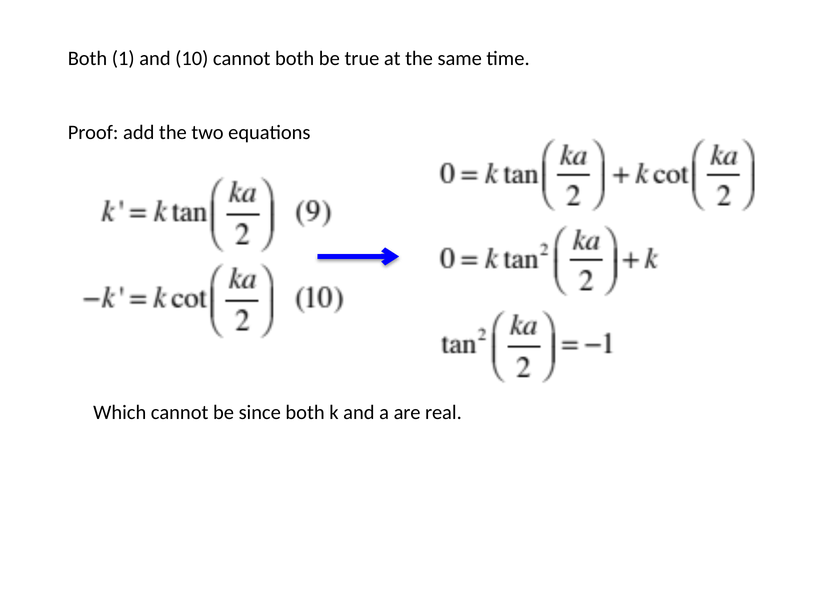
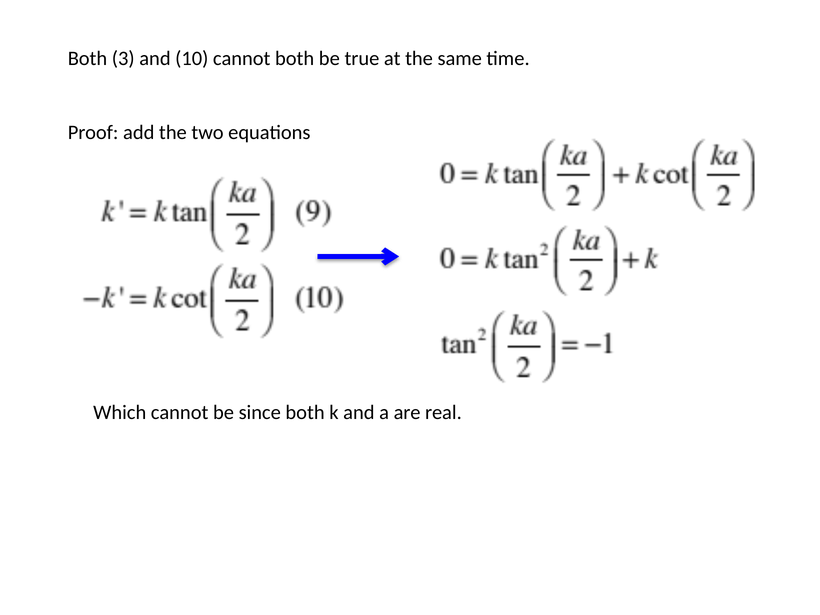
1: 1 -> 3
